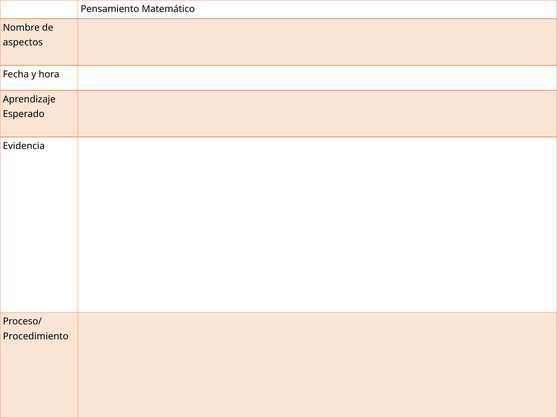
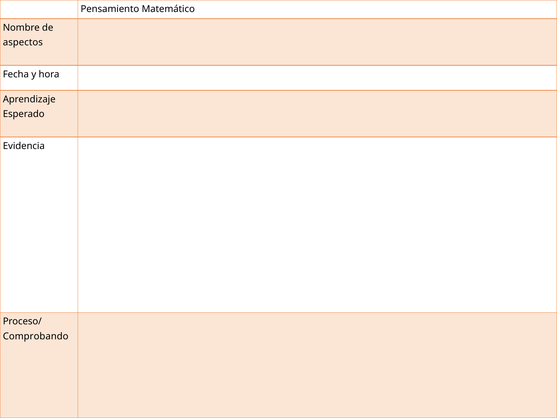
Procedimiento: Procedimiento -> Comprobando
